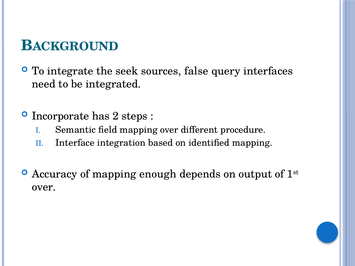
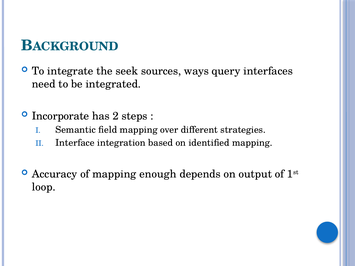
false: false -> ways
procedure: procedure -> strategies
over at (44, 187): over -> loop
